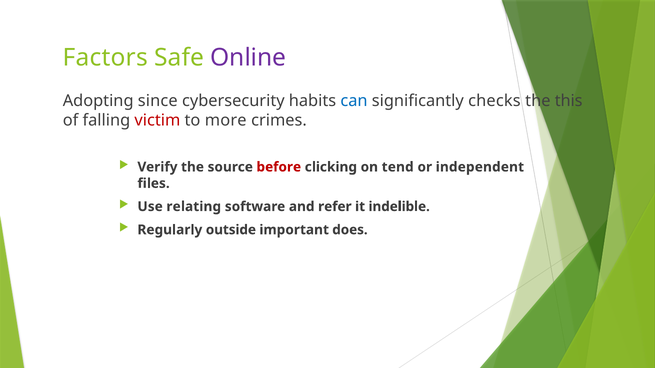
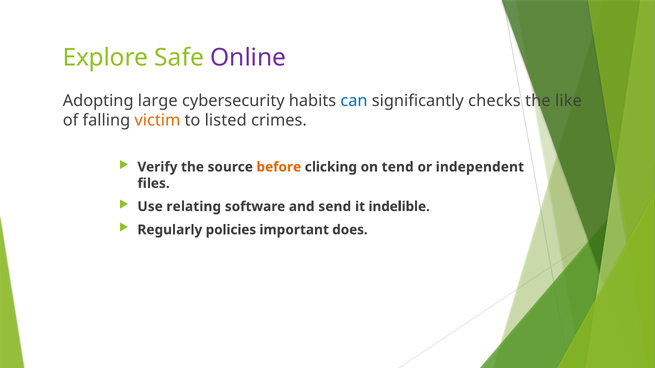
Factors: Factors -> Explore
since: since -> large
this: this -> like
victim colour: red -> orange
more: more -> listed
before colour: red -> orange
refer: refer -> send
outside: outside -> policies
